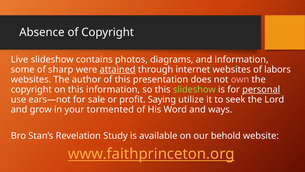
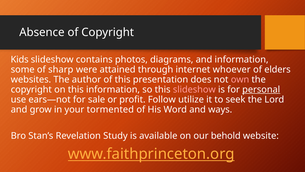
Live: Live -> Kids
attained underline: present -> none
internet websites: websites -> whoever
labors: labors -> elders
slideshow at (194, 89) colour: light green -> pink
Saying: Saying -> Follow
